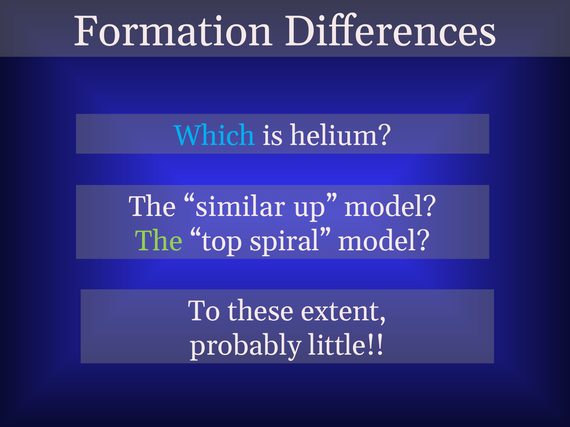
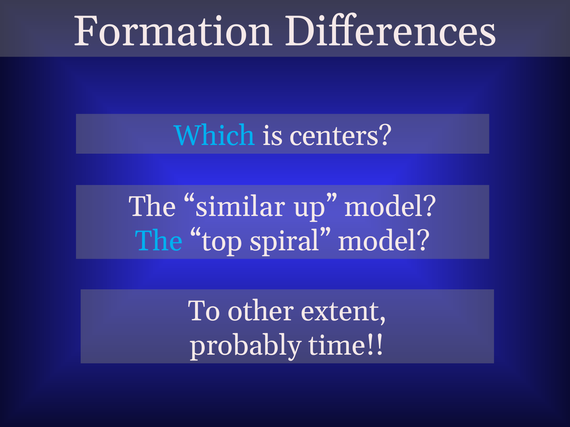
helium: helium -> centers
The at (159, 241) colour: light green -> light blue
these: these -> other
little: little -> time
